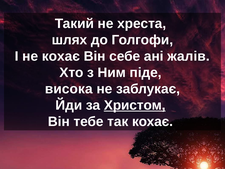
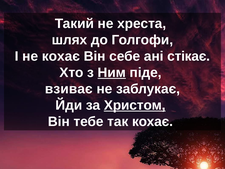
жалів: жалів -> стікає
Ним underline: none -> present
висока: висока -> взиває
